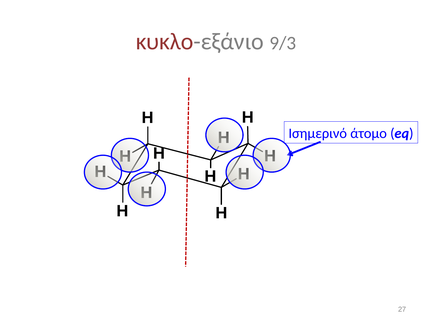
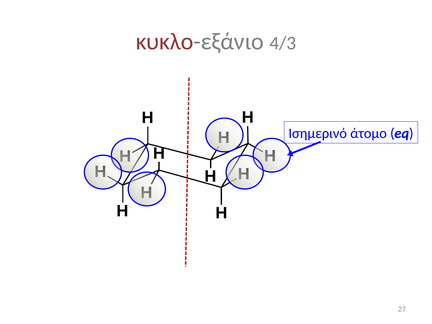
9/3: 9/3 -> 4/3
